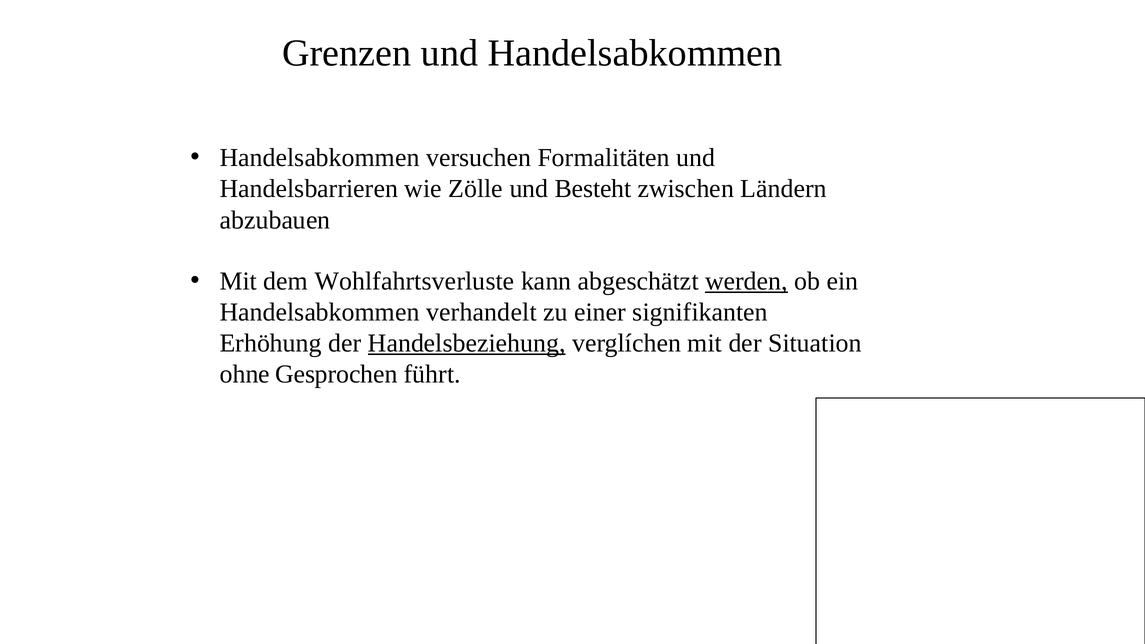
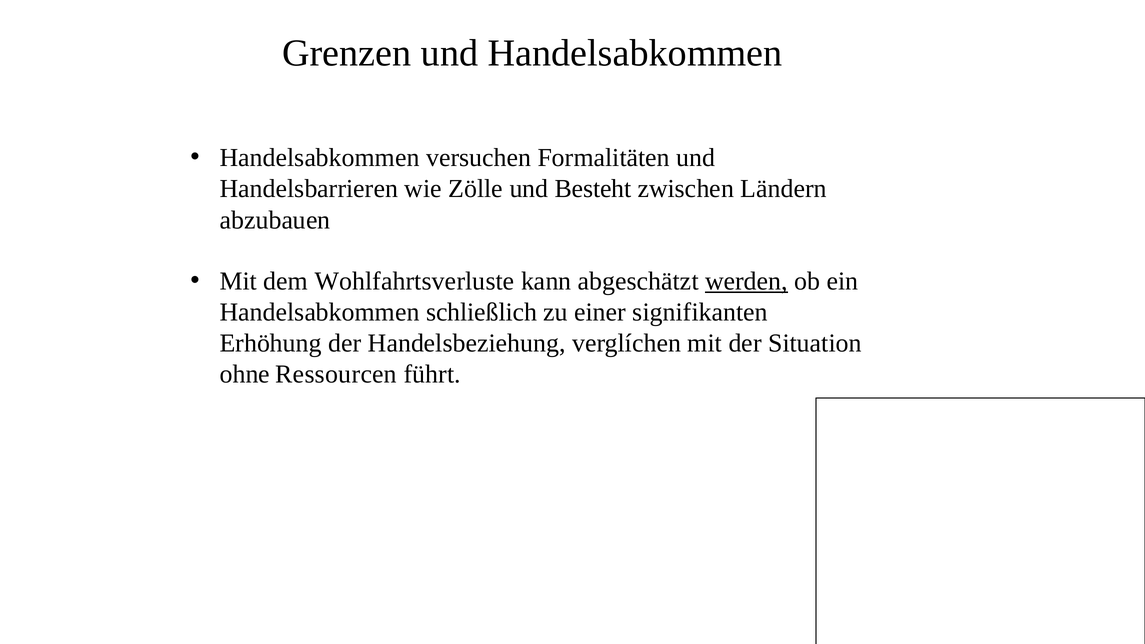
verhandelt: verhandelt -> schließlich
Handelsbeziehung underline: present -> none
Gesprochen: Gesprochen -> Ressourcen
